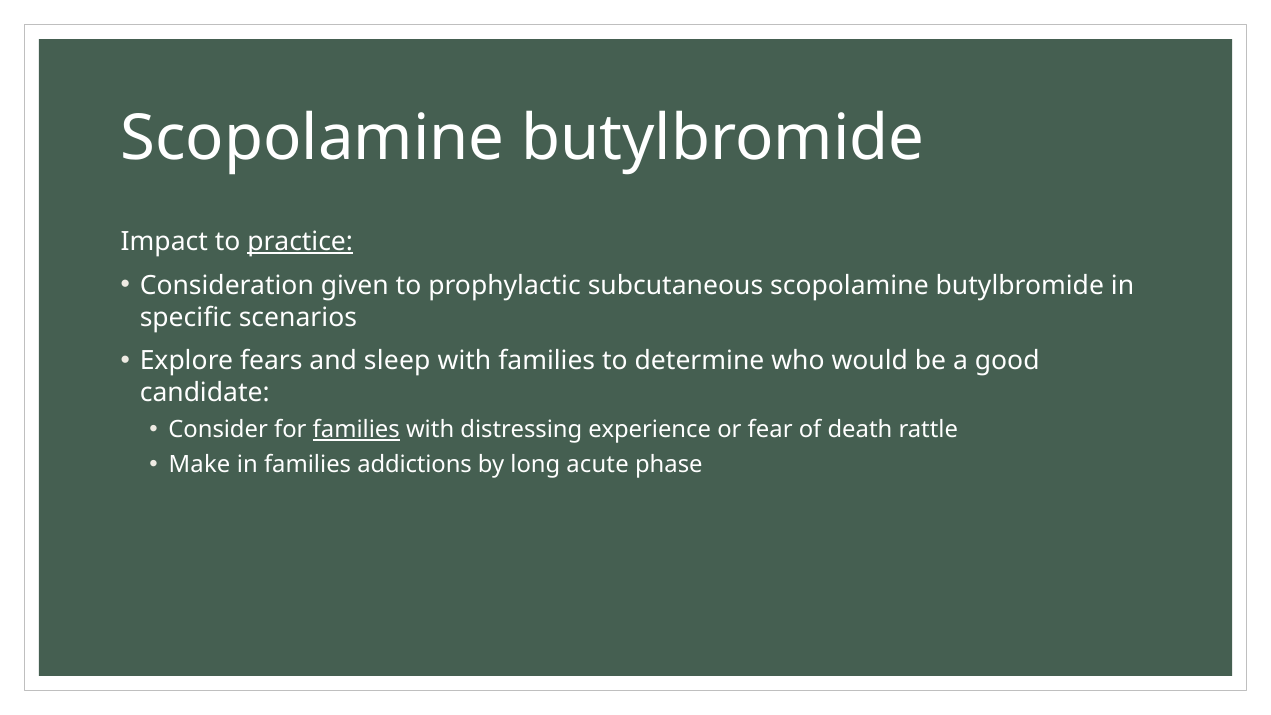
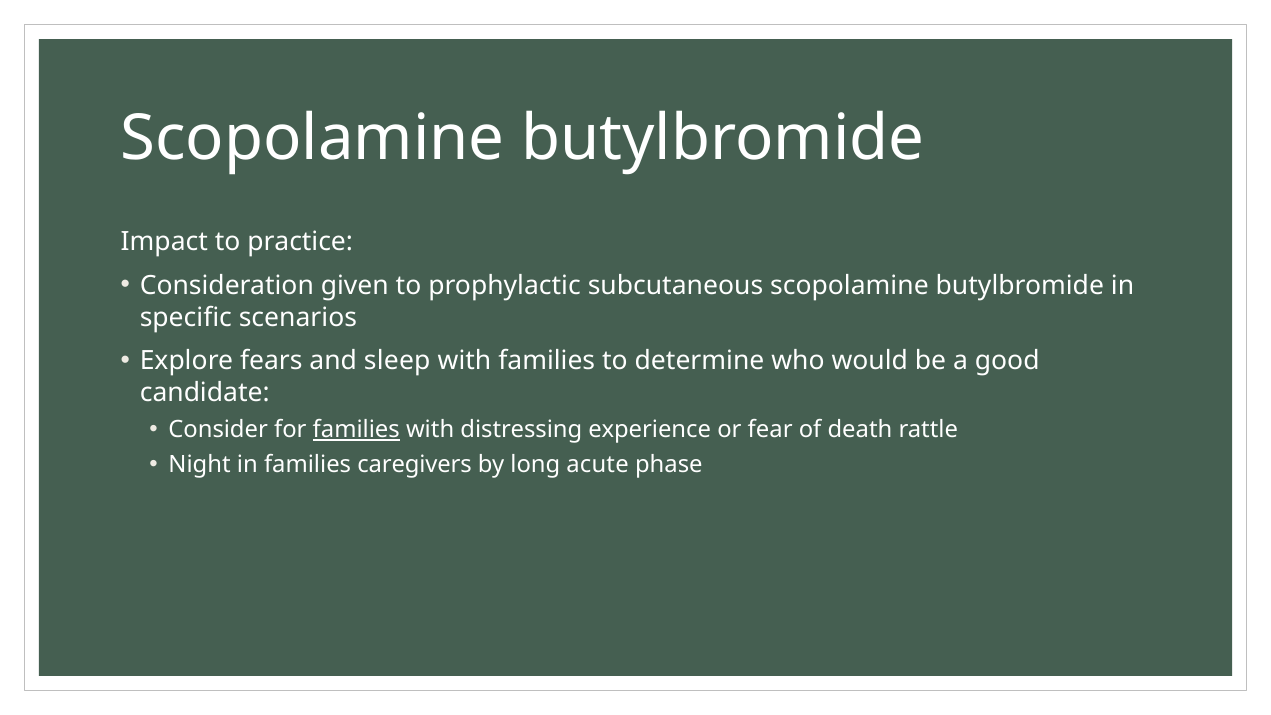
practice underline: present -> none
Make: Make -> Night
addictions: addictions -> caregivers
